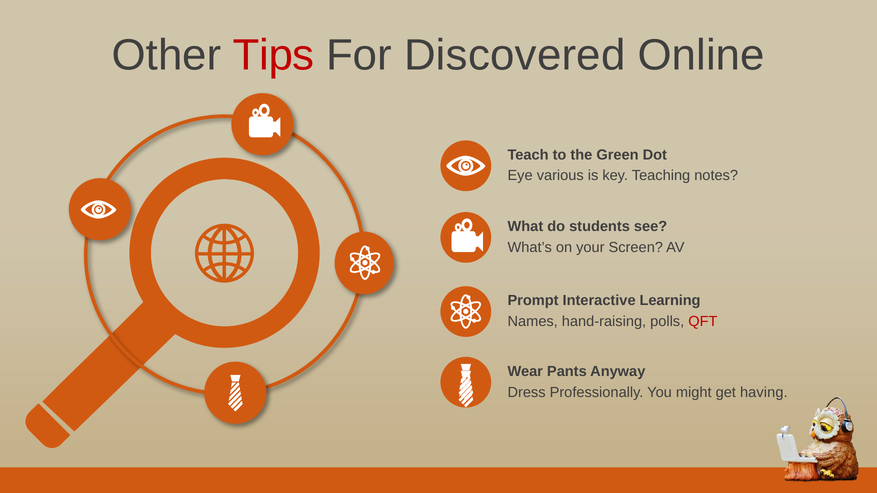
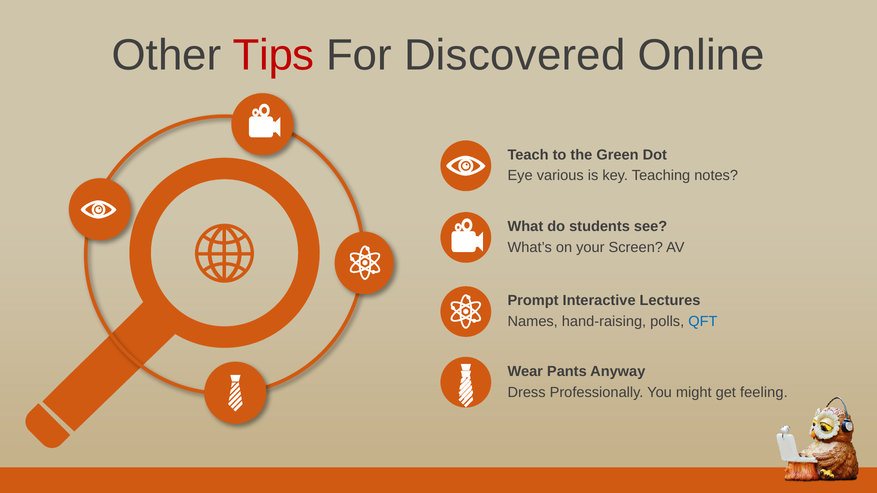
Learning: Learning -> Lectures
QFT colour: red -> blue
having: having -> feeling
